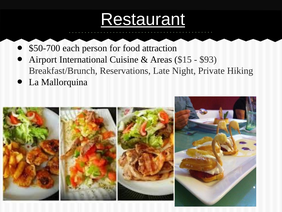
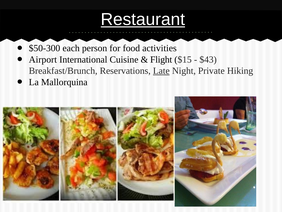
$50-700: $50-700 -> $50-300
attraction: attraction -> activities
Areas: Areas -> Flight
$93: $93 -> $43
Late underline: none -> present
